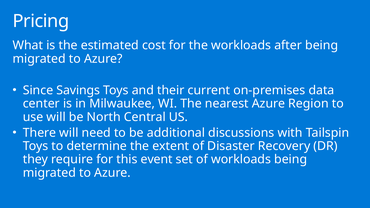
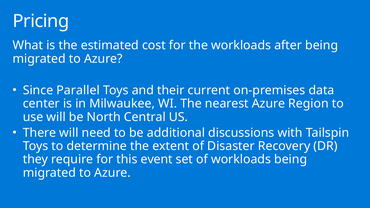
Savings: Savings -> Parallel
